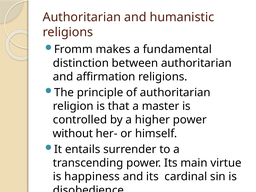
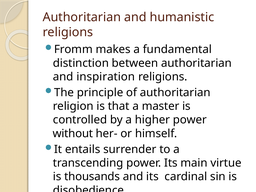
affirmation: affirmation -> inspiration
happiness: happiness -> thousands
